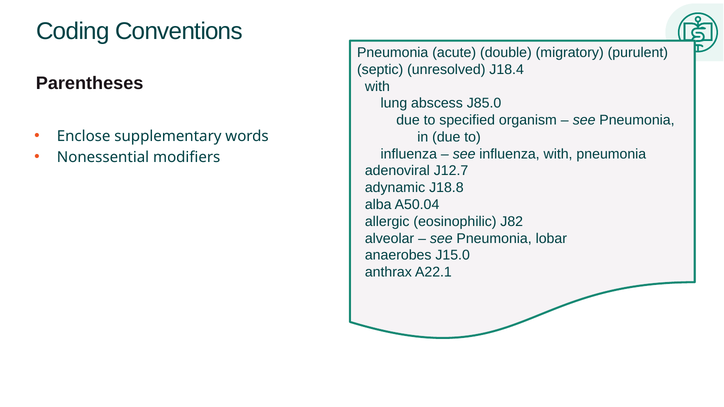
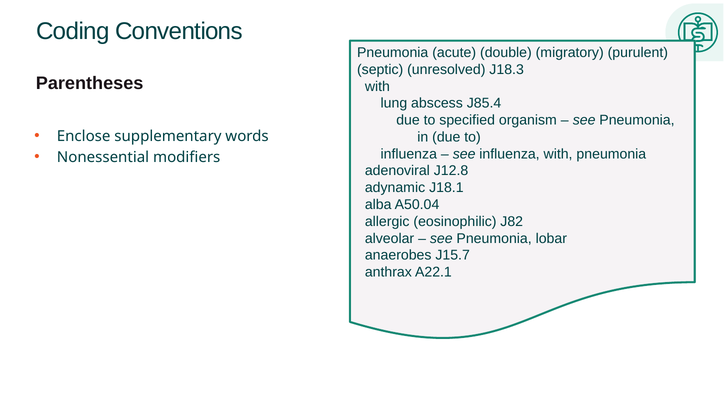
J18.4: J18.4 -> J18.3
J85.0: J85.0 -> J85.4
J12.7: J12.7 -> J12.8
J18.8: J18.8 -> J18.1
J15.0: J15.0 -> J15.7
